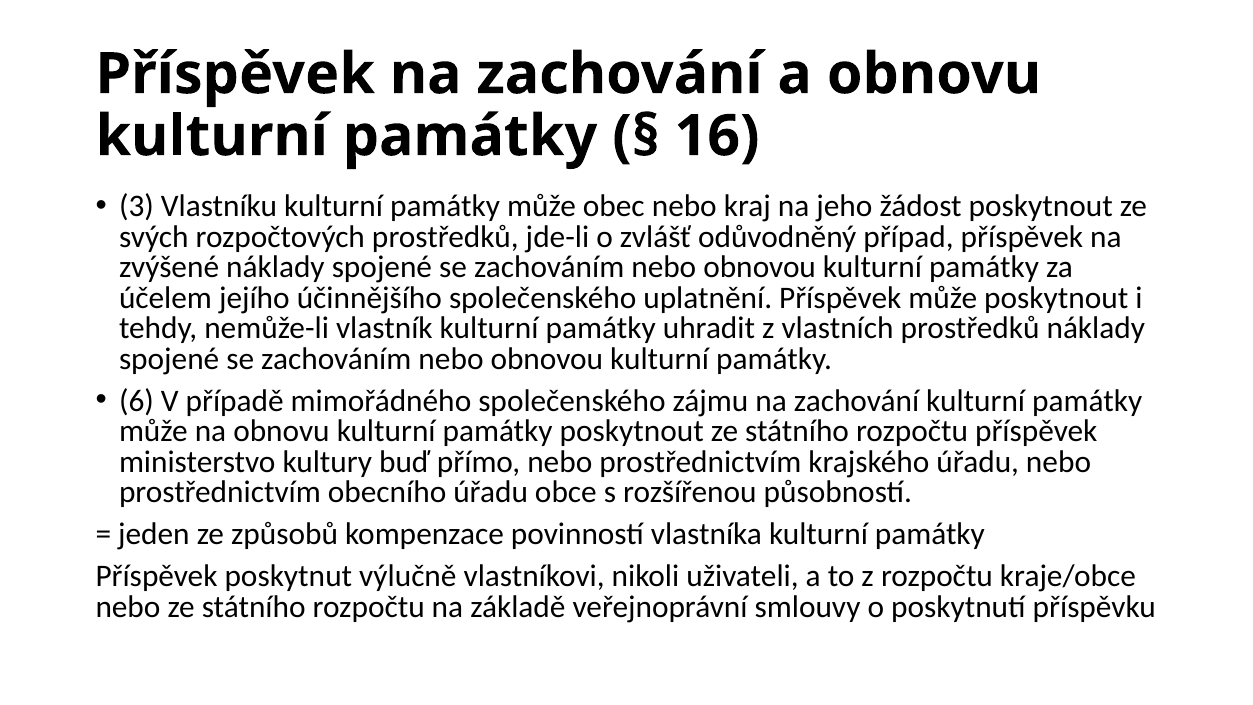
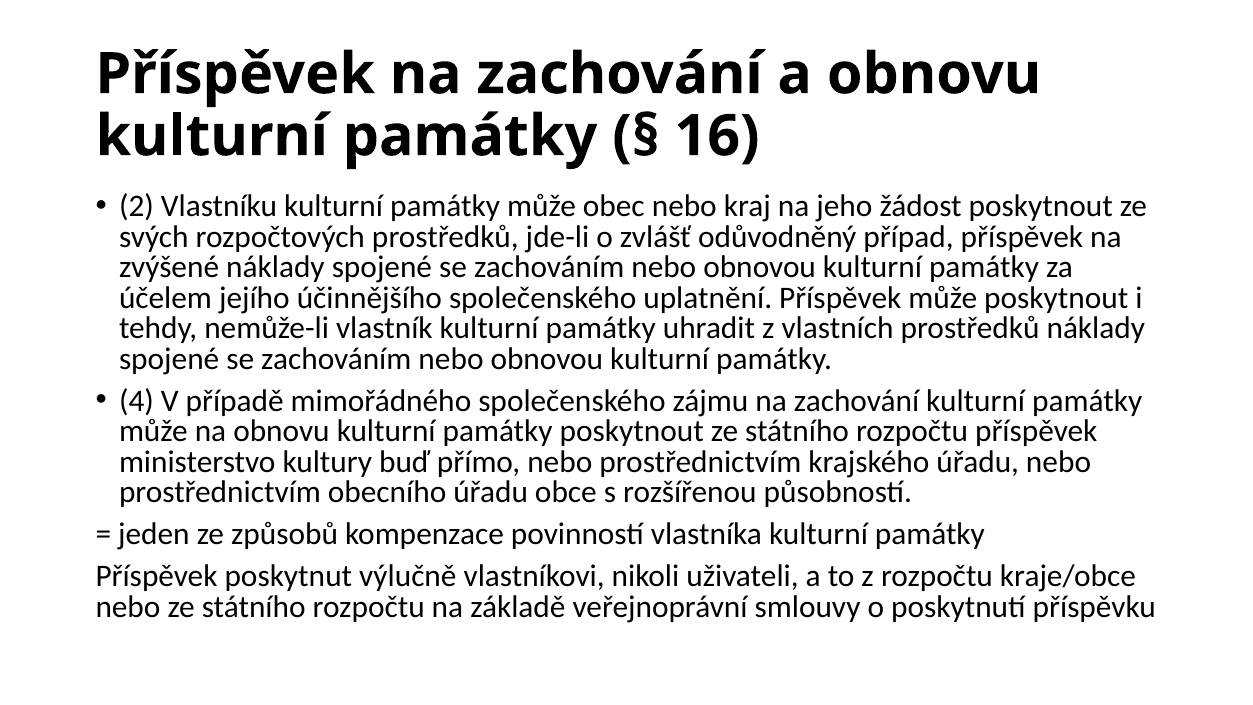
3: 3 -> 2
6: 6 -> 4
